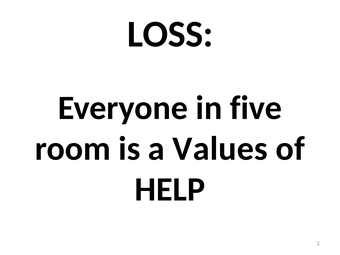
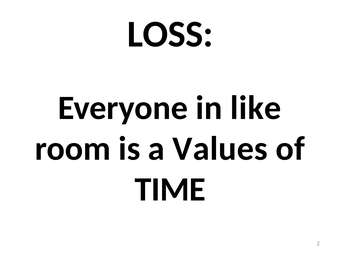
five: five -> like
HELP: HELP -> TIME
